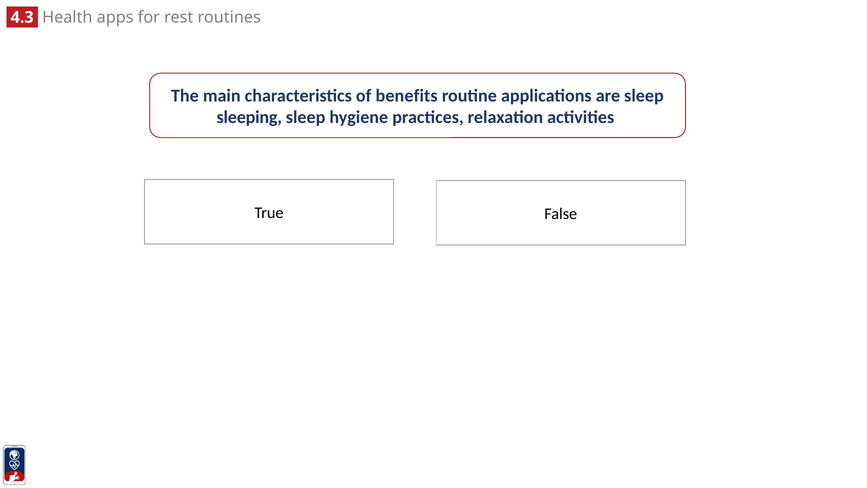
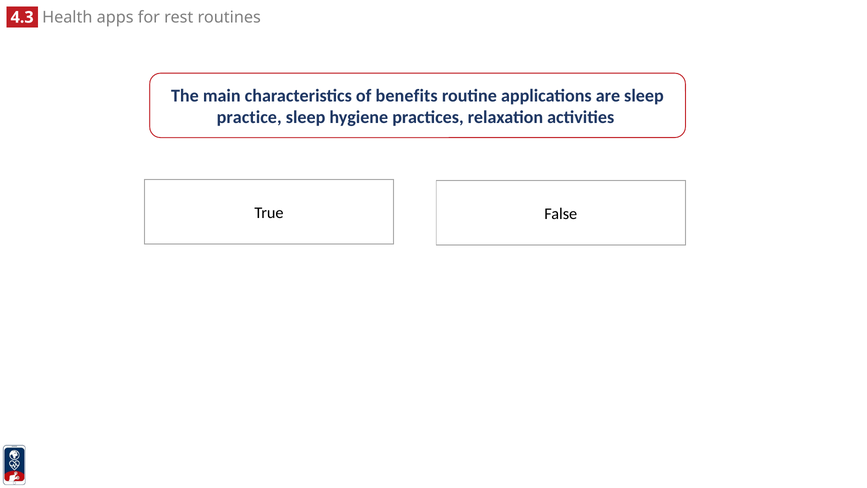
sleeping: sleeping -> practice
